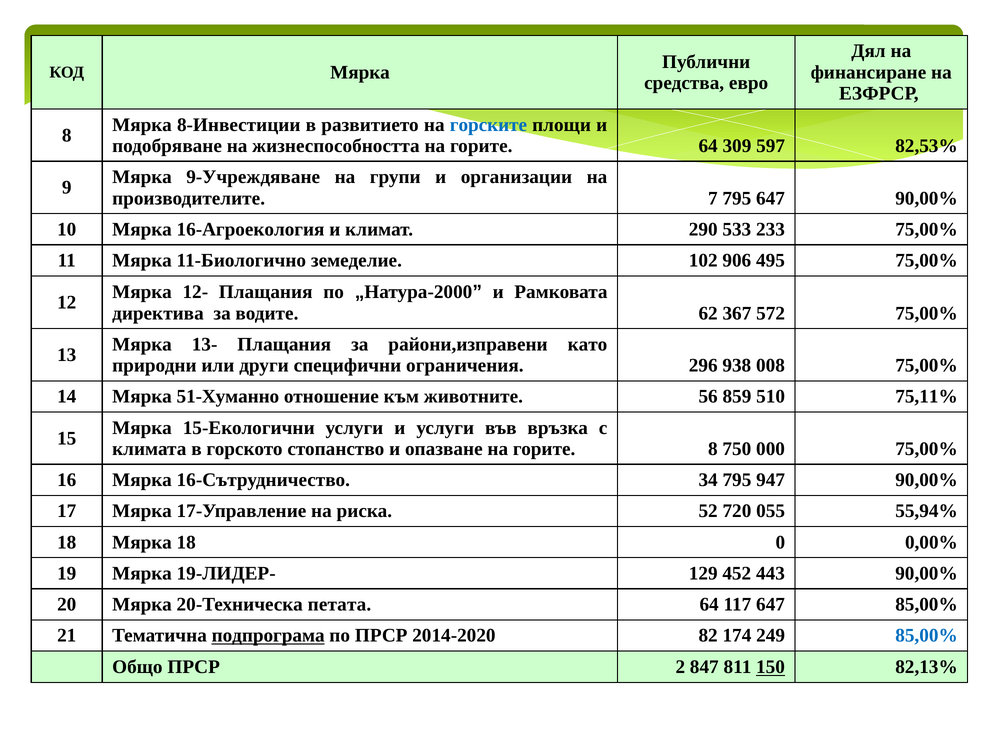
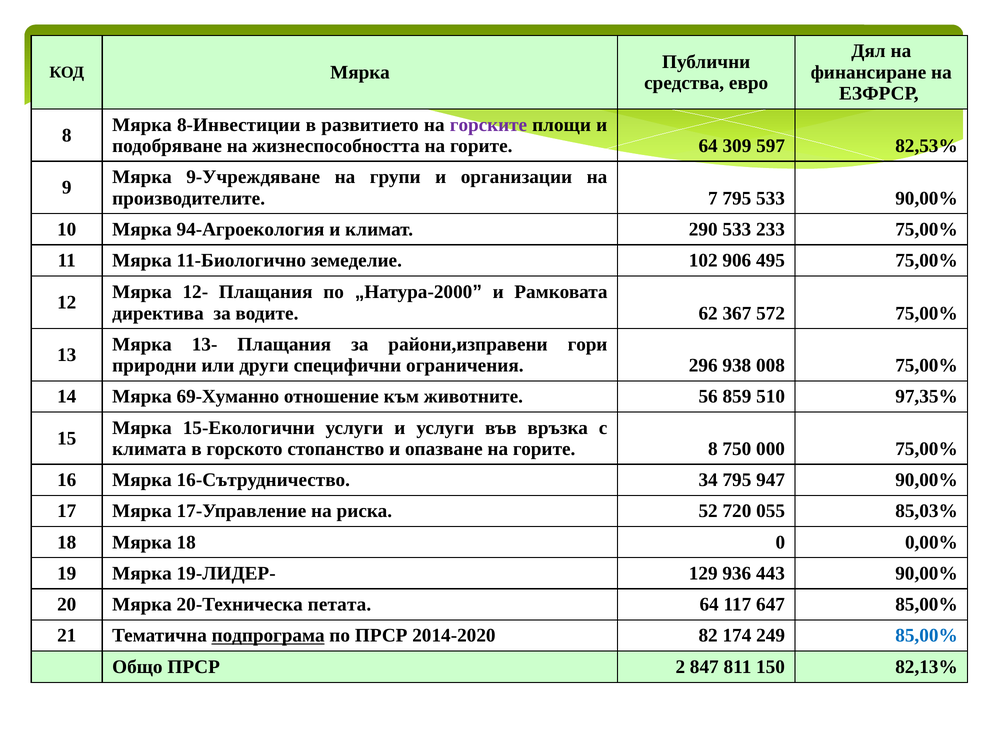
горските colour: blue -> purple
795 647: 647 -> 533
16-Агроекология: 16-Агроекология -> 94-Агроекология
като: като -> гори
51-Хуманно: 51-Хуманно -> 69-Хуманно
75,11%: 75,11% -> 97,35%
55,94%: 55,94% -> 85,03%
452: 452 -> 936
150 underline: present -> none
